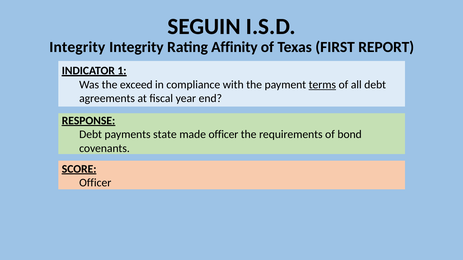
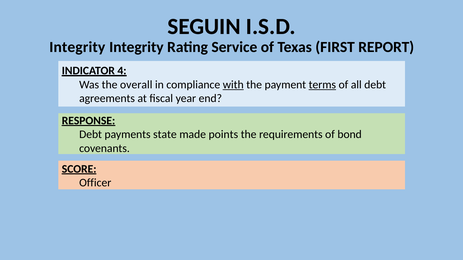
Affinity: Affinity -> Service
1: 1 -> 4
exceed: exceed -> overall
with underline: none -> present
made officer: officer -> points
